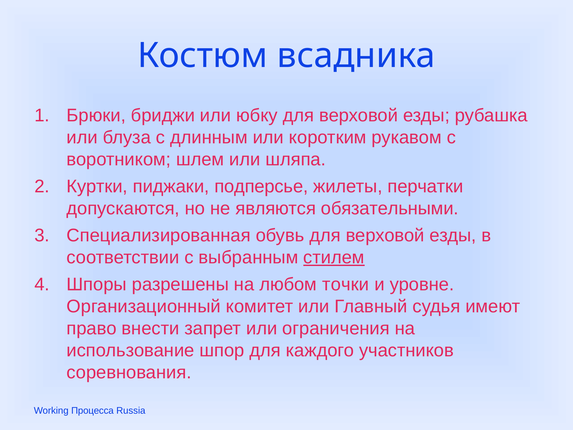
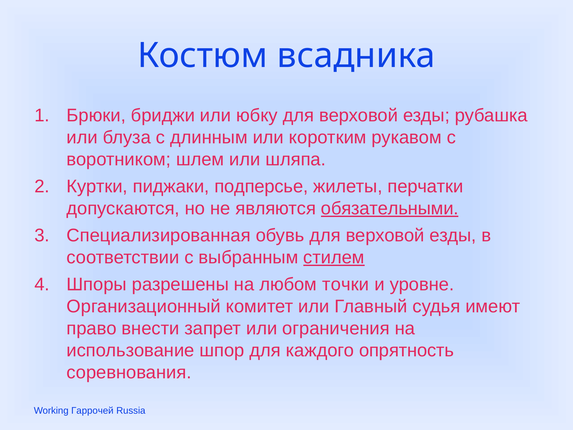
обязательными underline: none -> present
участников: участников -> опрятность
Процесса: Процесса -> Гаррочей
